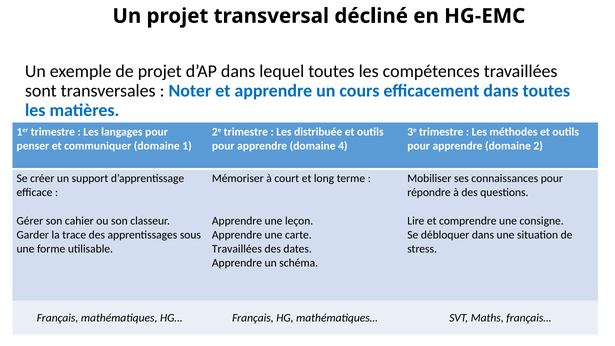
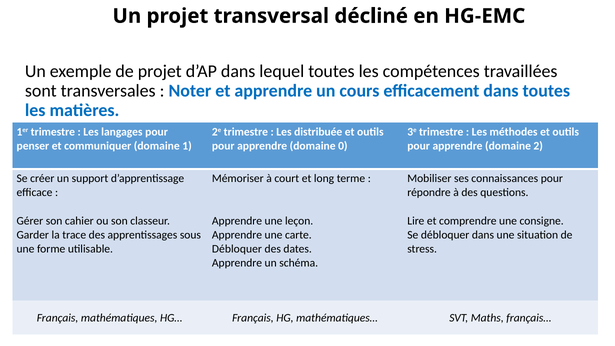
4: 4 -> 0
Travaillées at (237, 249): Travaillées -> Débloquer
